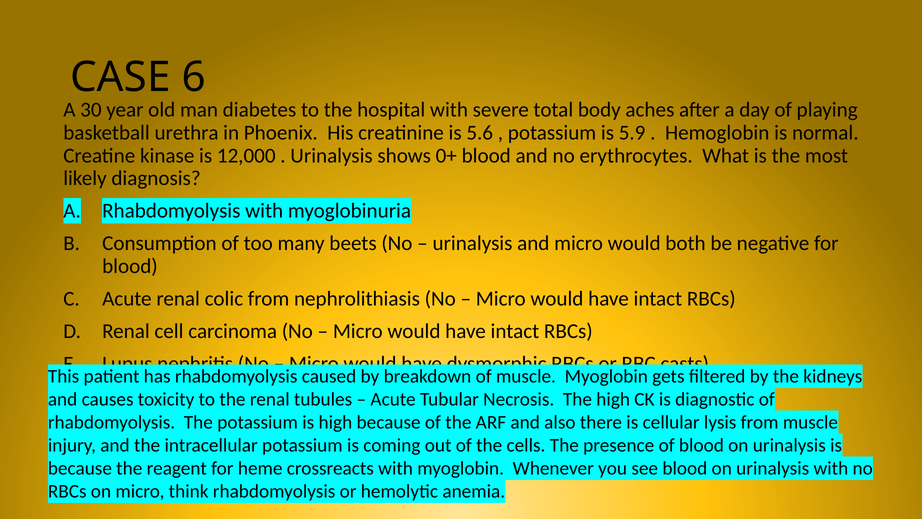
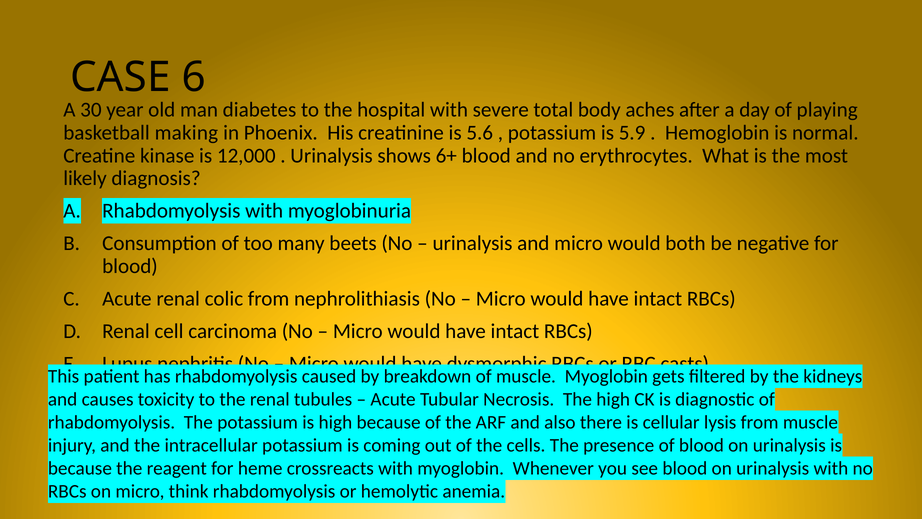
urethra: urethra -> making
0+: 0+ -> 6+
